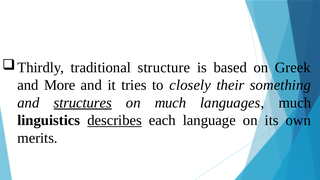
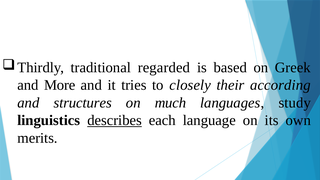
structure: structure -> regarded
something: something -> according
structures underline: present -> none
languages much: much -> study
